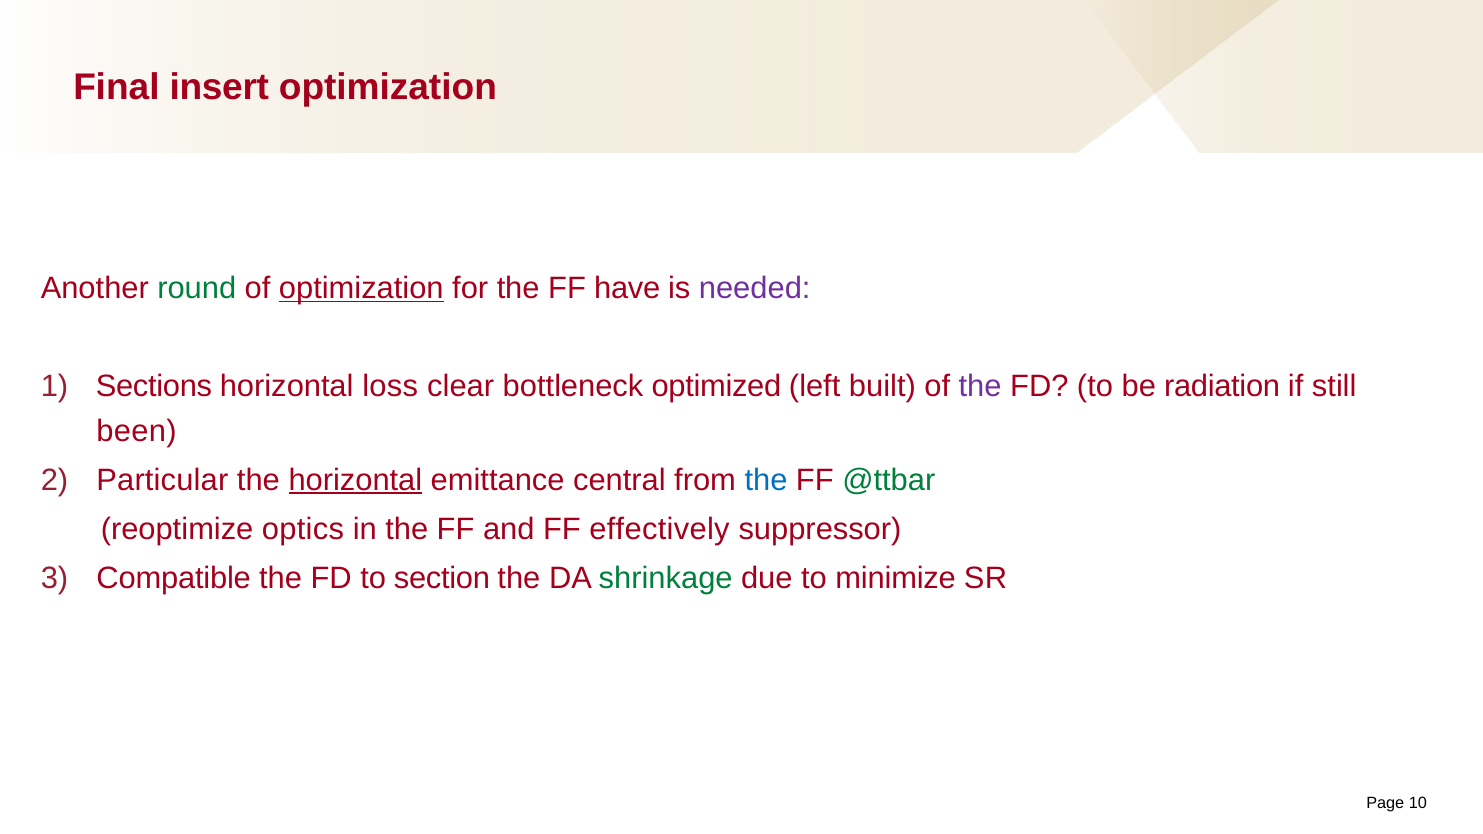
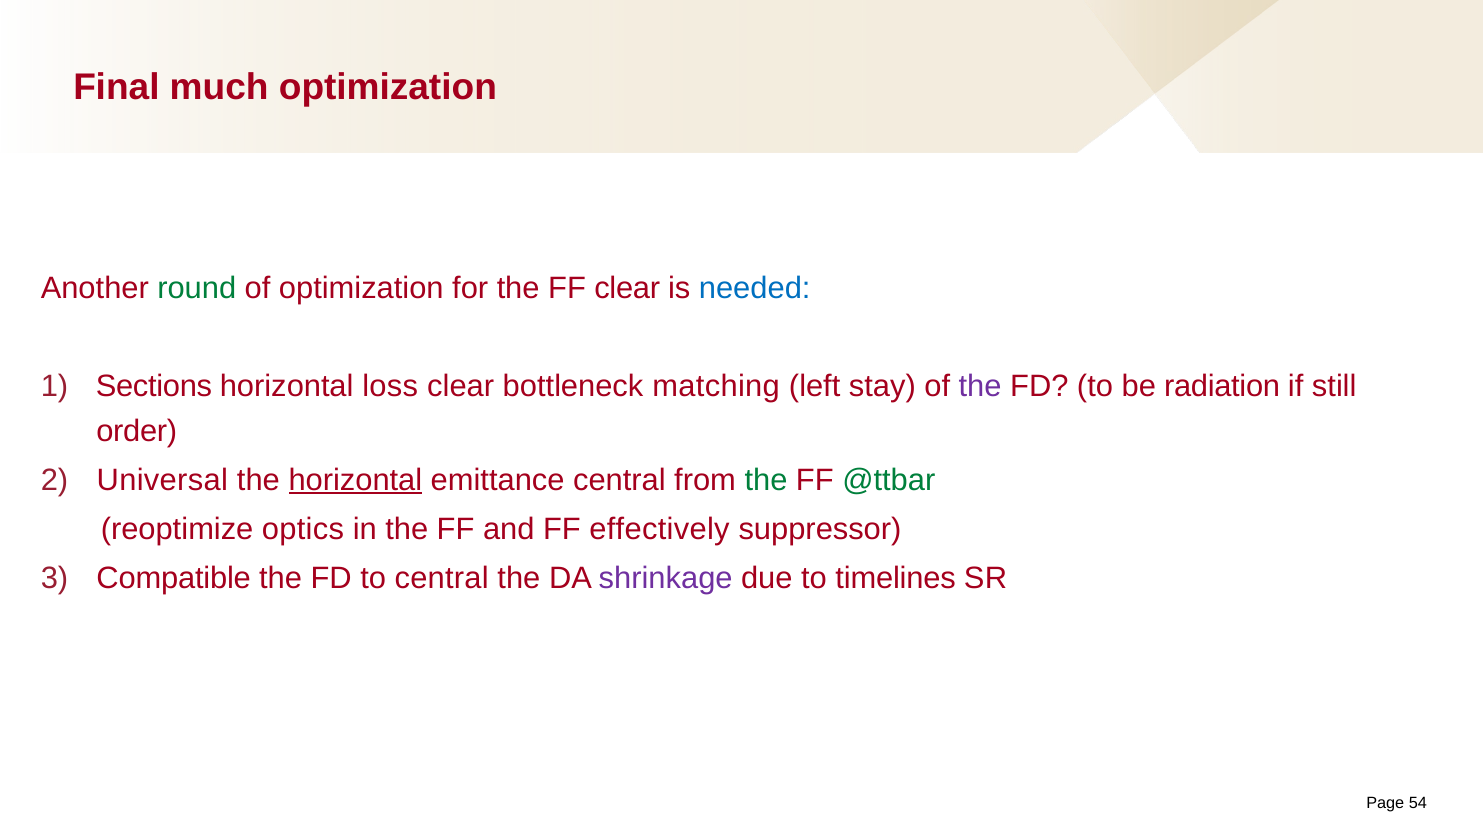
insert: insert -> much
optimization at (361, 288) underline: present -> none
FF have: have -> clear
needed colour: purple -> blue
optimized: optimized -> matching
built: built -> stay
been: been -> order
Particular: Particular -> Universal
the at (766, 480) colour: blue -> green
to section: section -> central
shrinkage colour: green -> purple
minimize: minimize -> timelines
10: 10 -> 54
